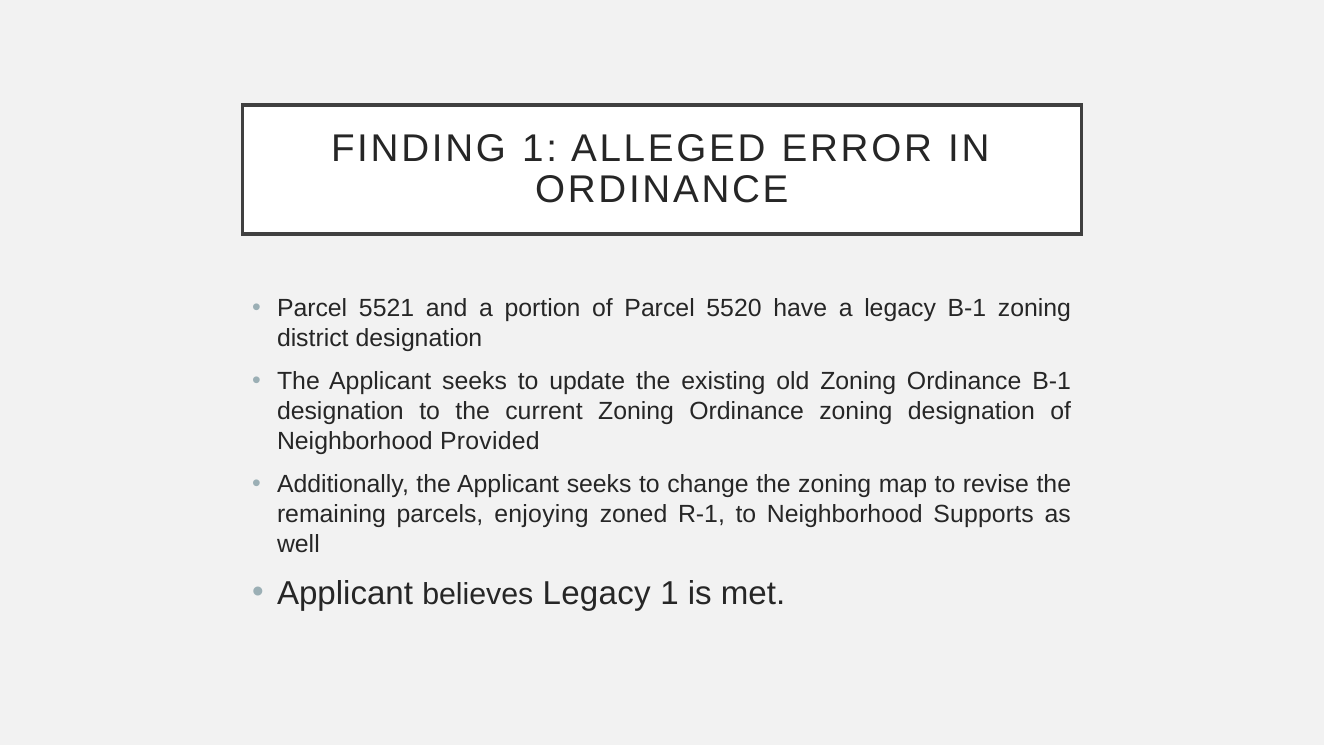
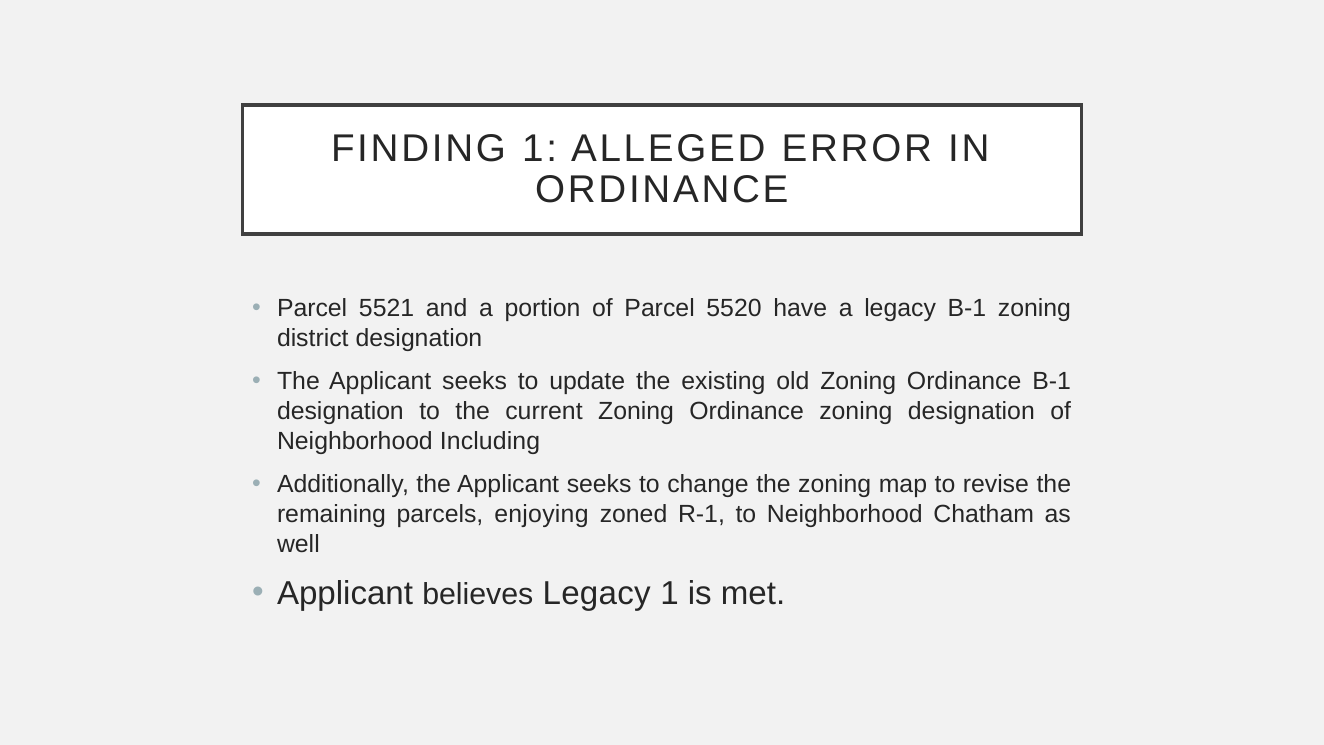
Provided: Provided -> Including
Supports: Supports -> Chatham
